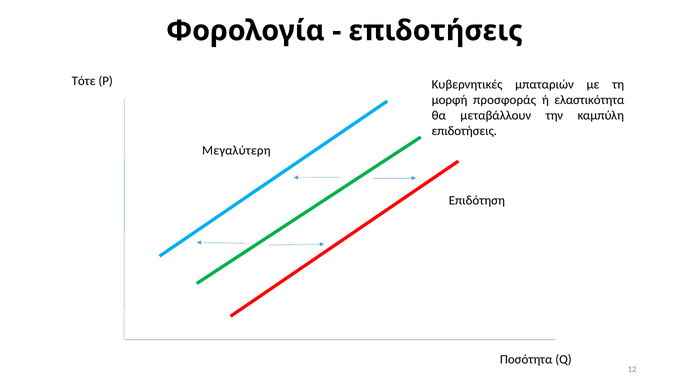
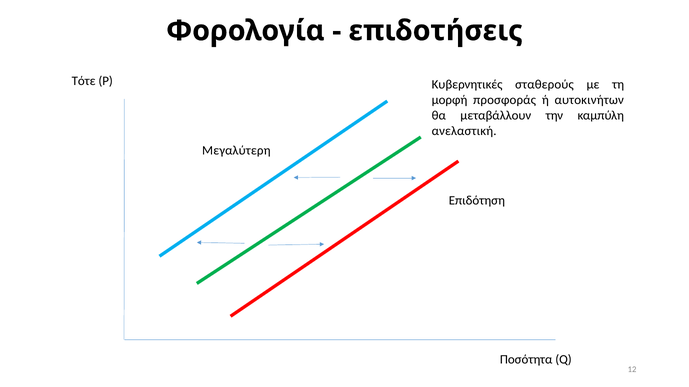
μπαταριών: μπαταριών -> σταθερούς
ελαστικότητα: ελαστικότητα -> αυτοκινήτων
επιδοτήσεις at (464, 131): επιδοτήσεις -> ανελαστική
